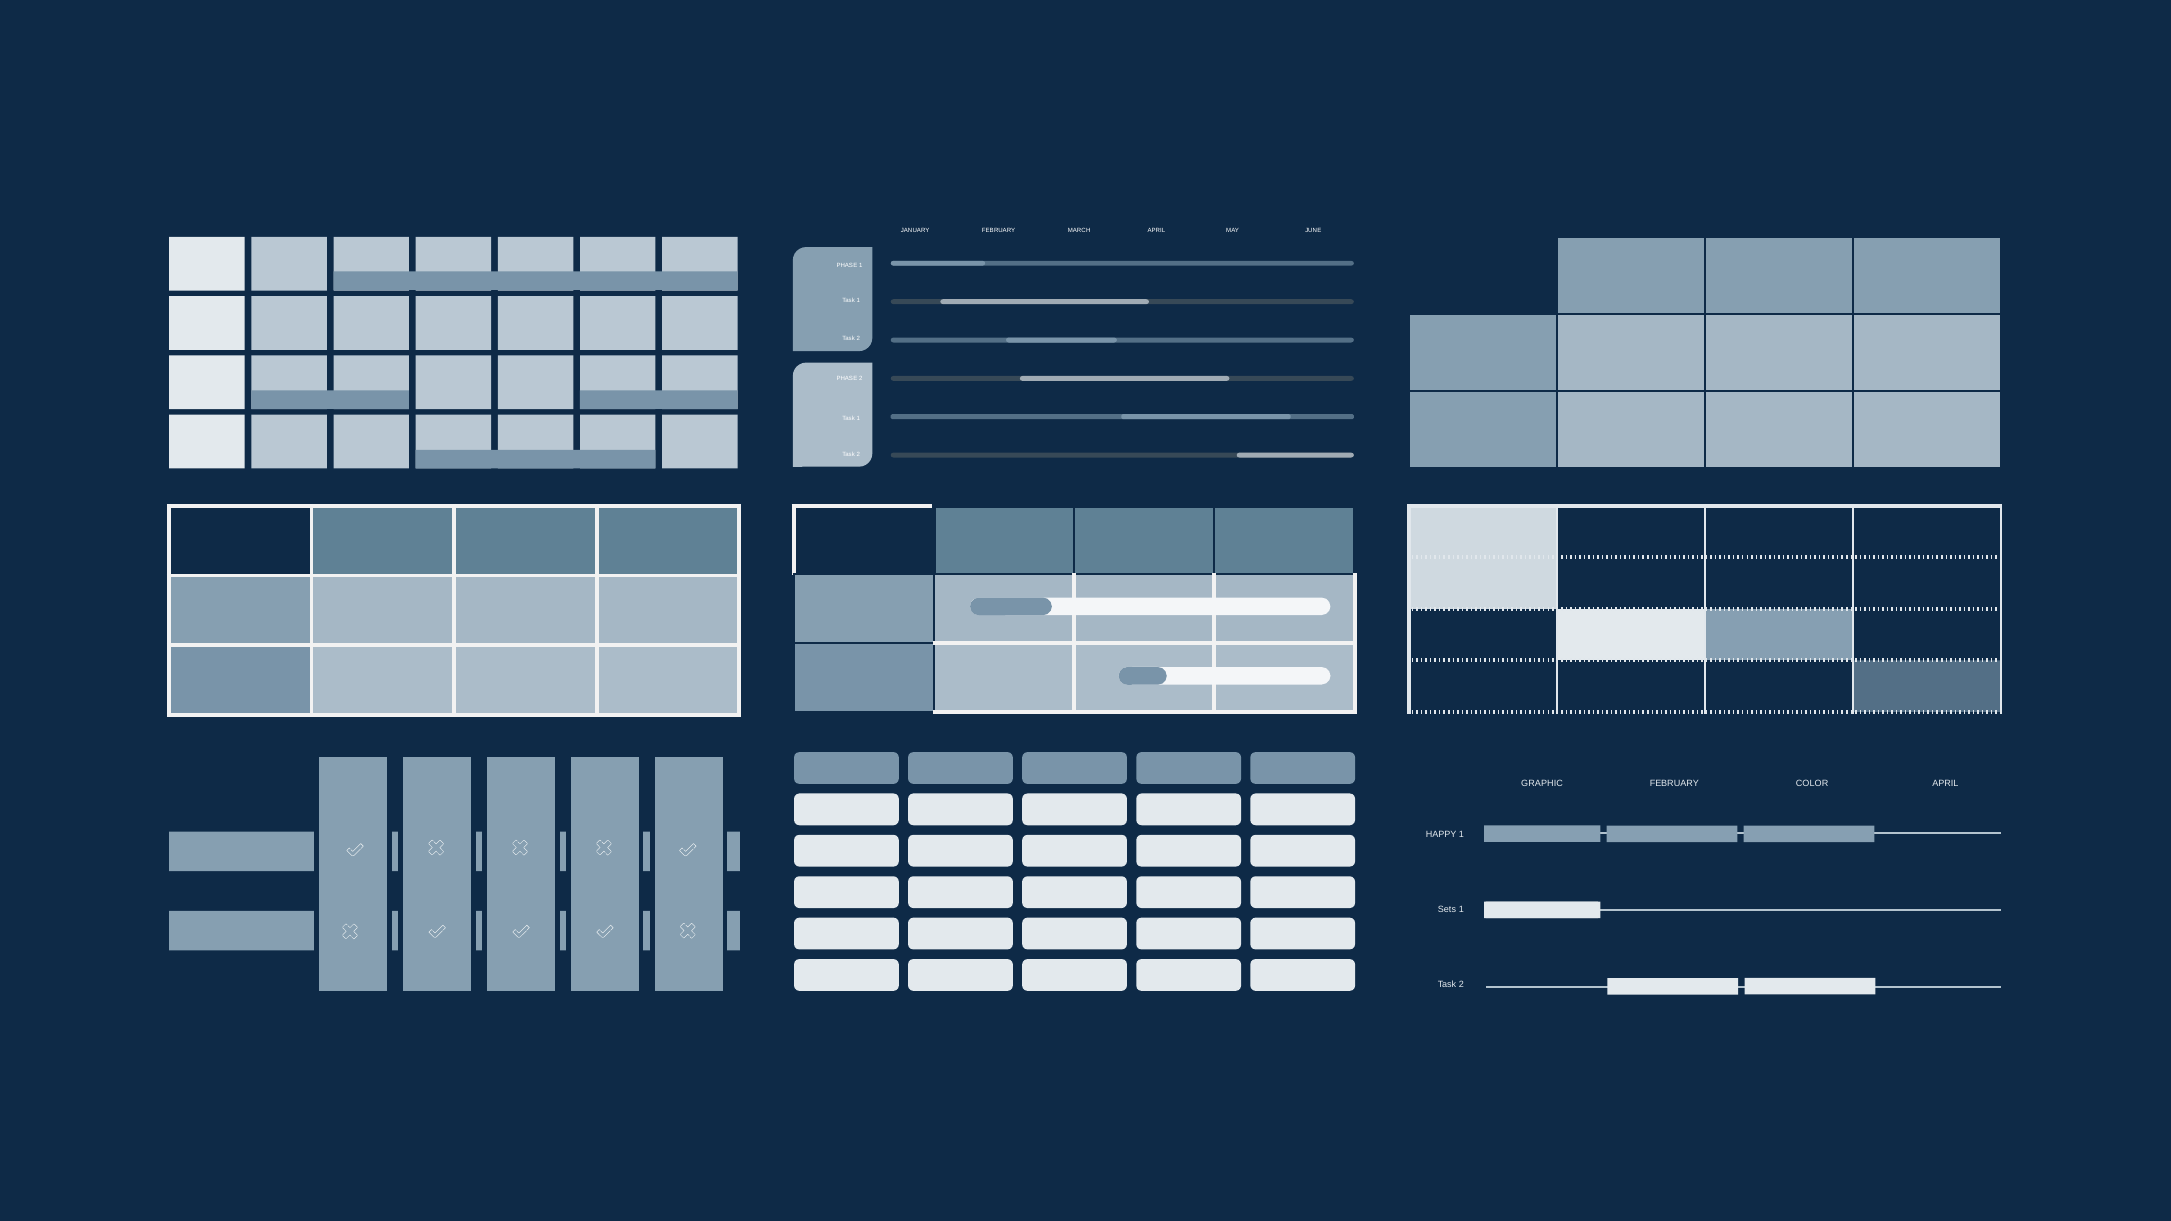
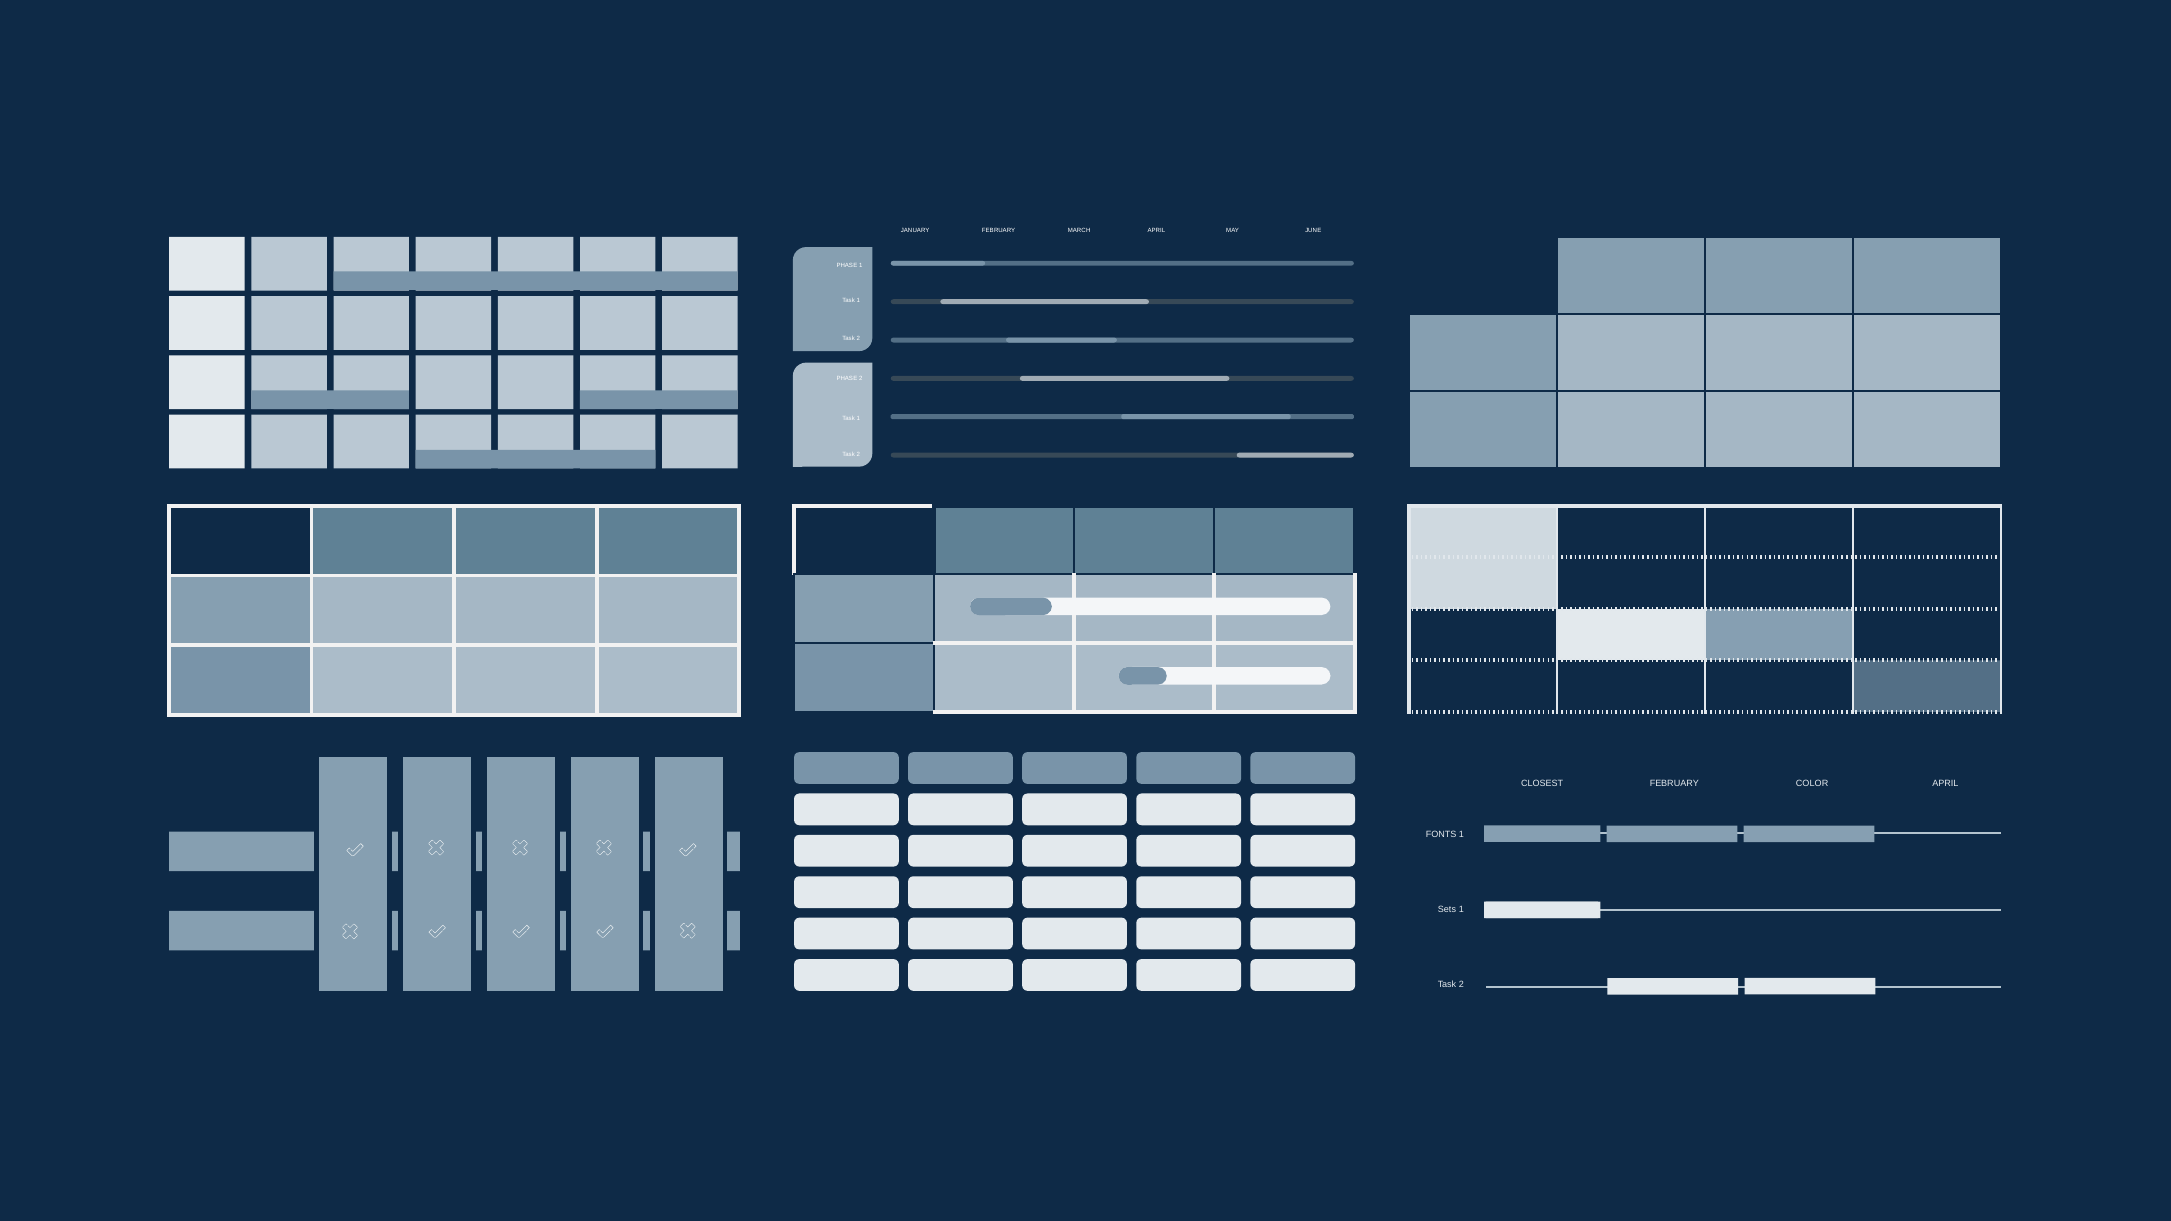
GRAPHIC: GRAPHIC -> CLOSEST
HAPPY: HAPPY -> FONTS
